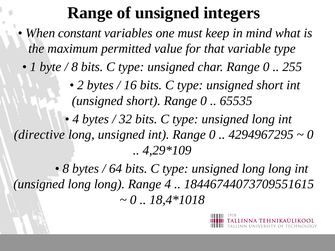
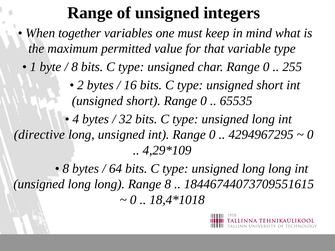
constant: constant -> together
Range 4: 4 -> 8
